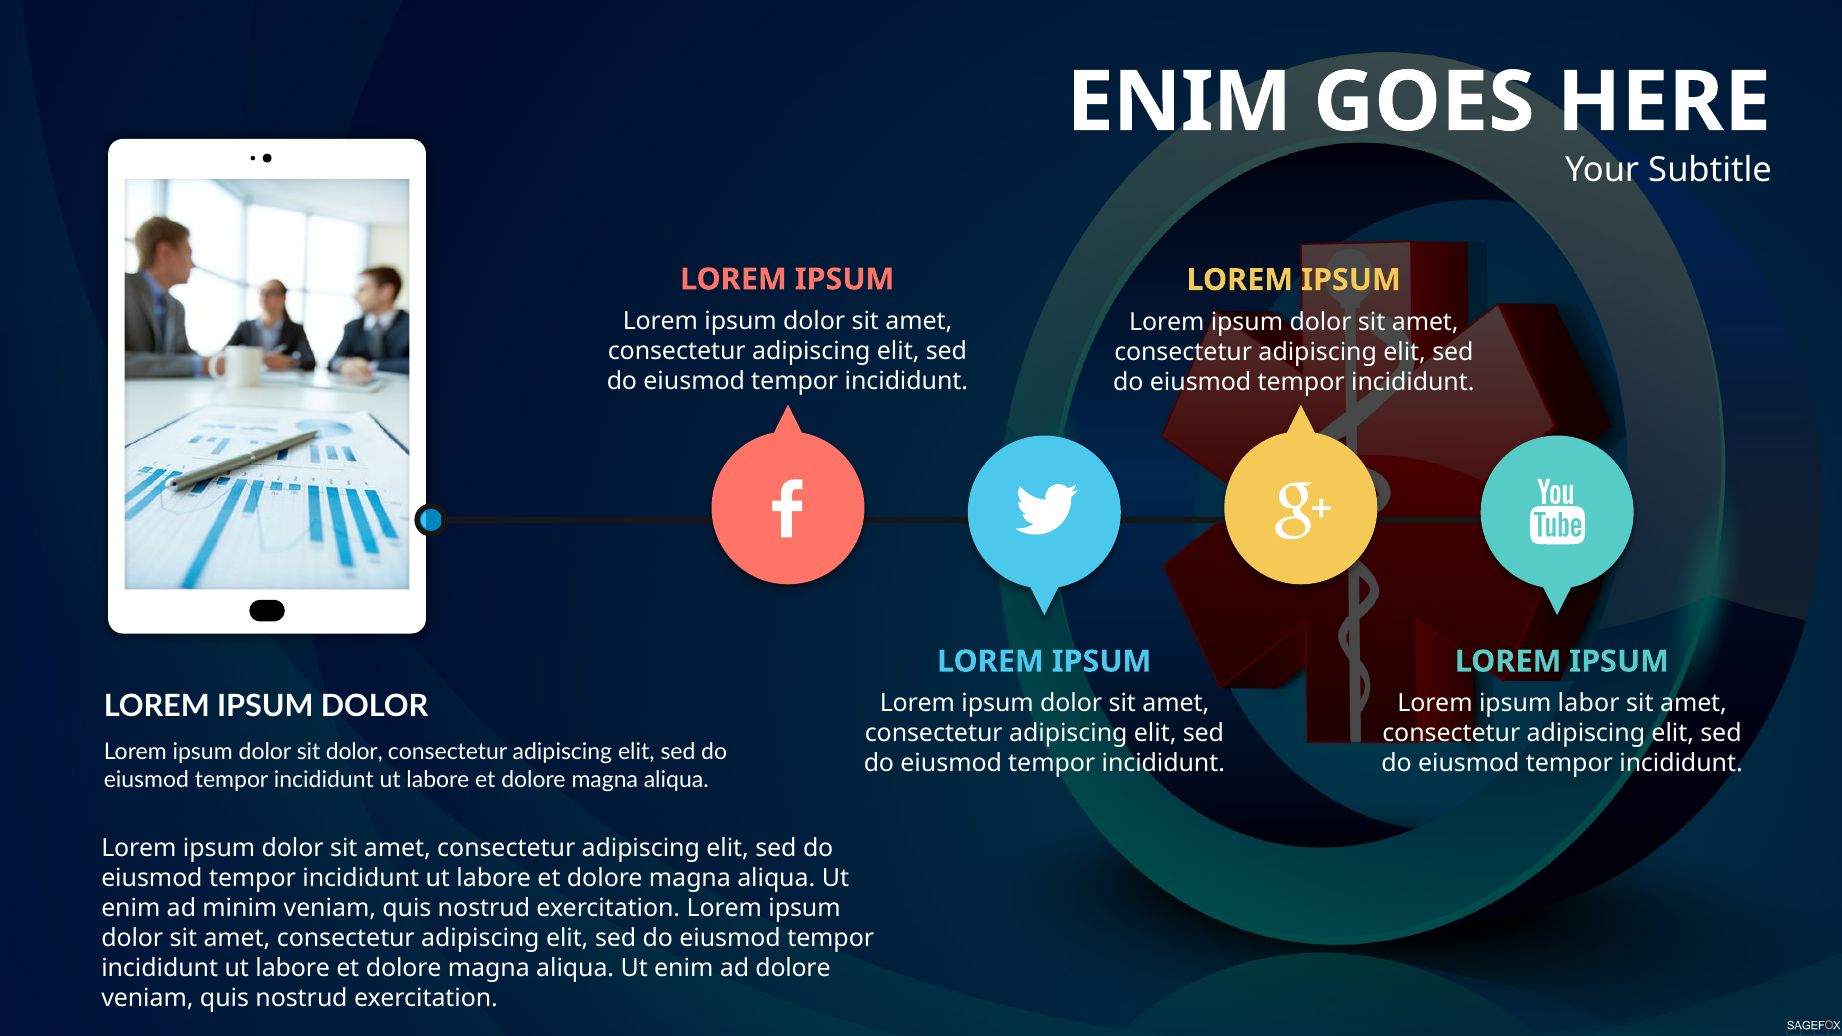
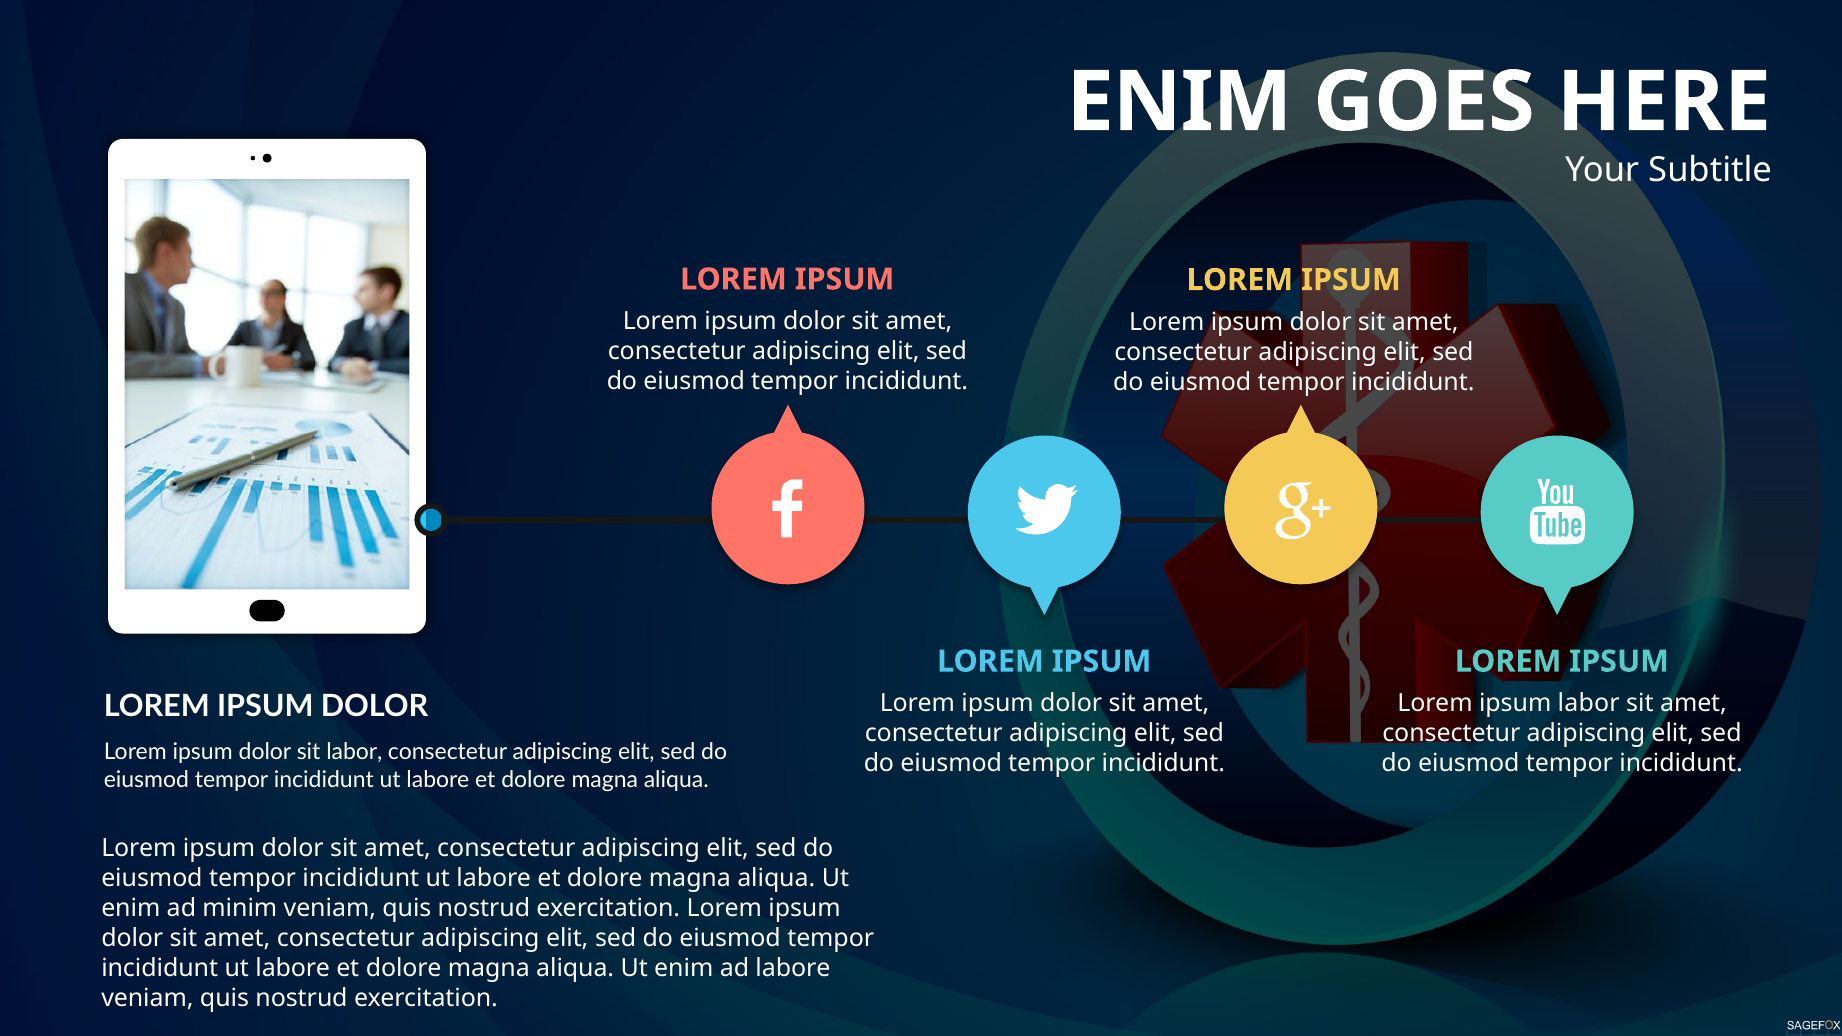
sit dolor: dolor -> labor
ad dolore: dolore -> labore
